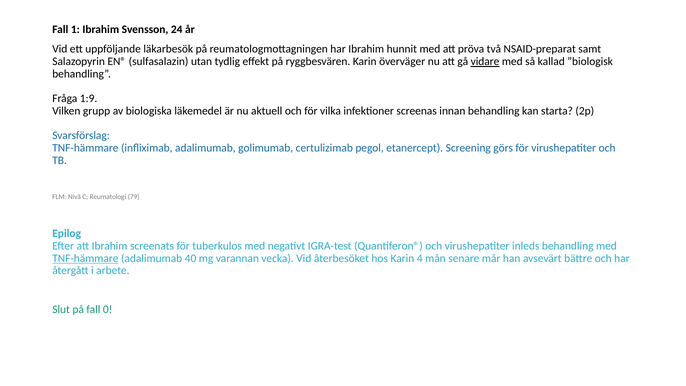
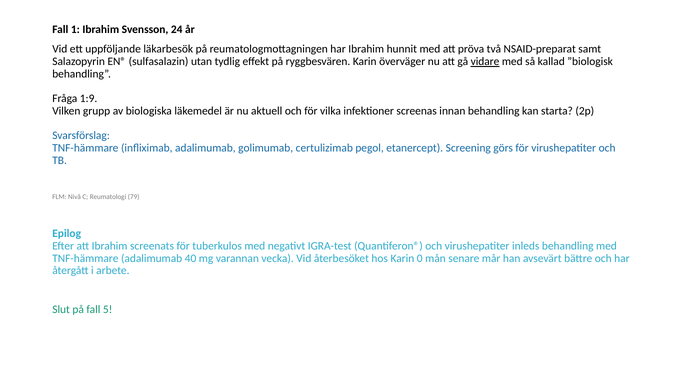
TNF-hämmare at (85, 258) underline: present -> none
4: 4 -> 0
0: 0 -> 5
